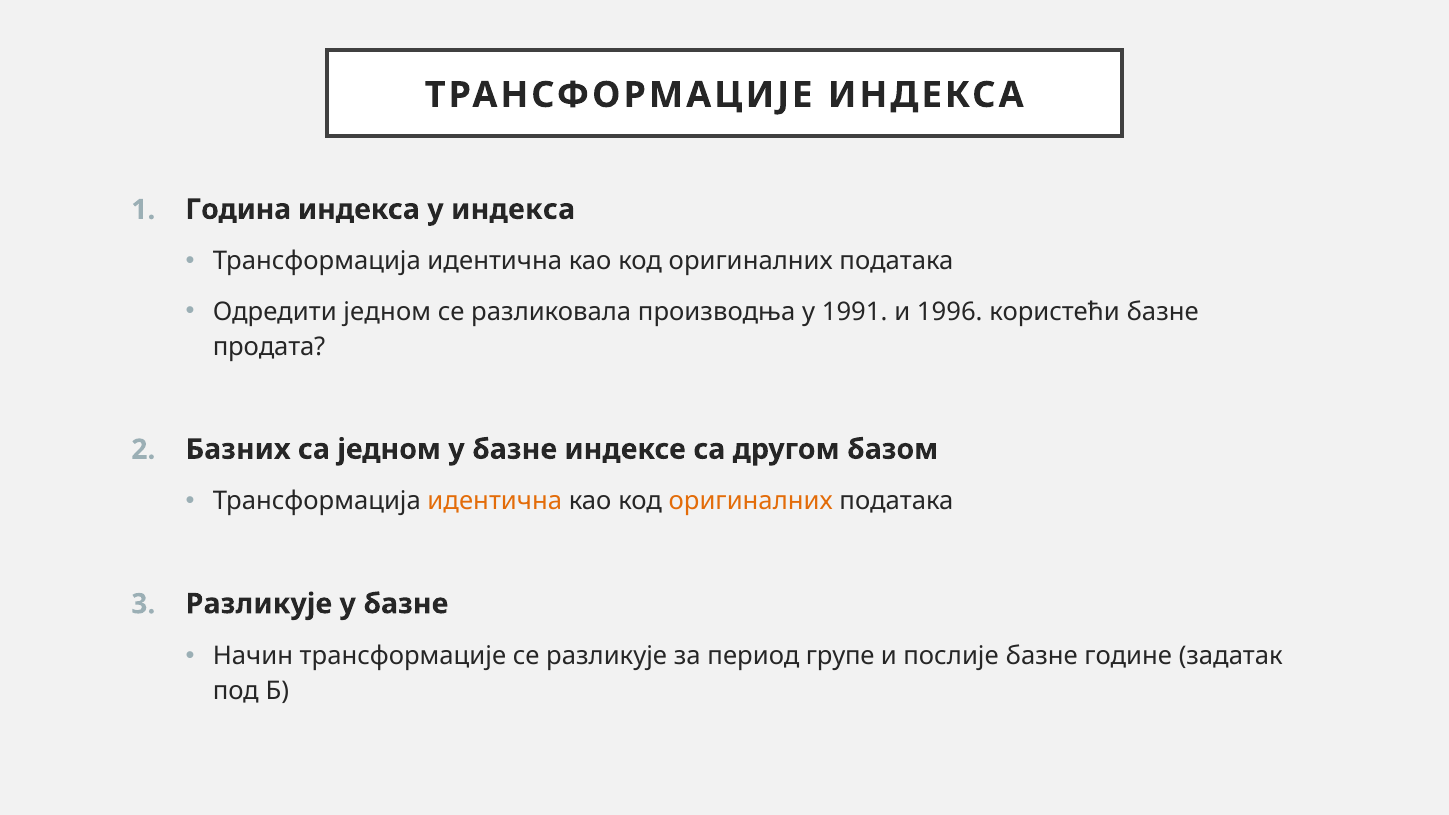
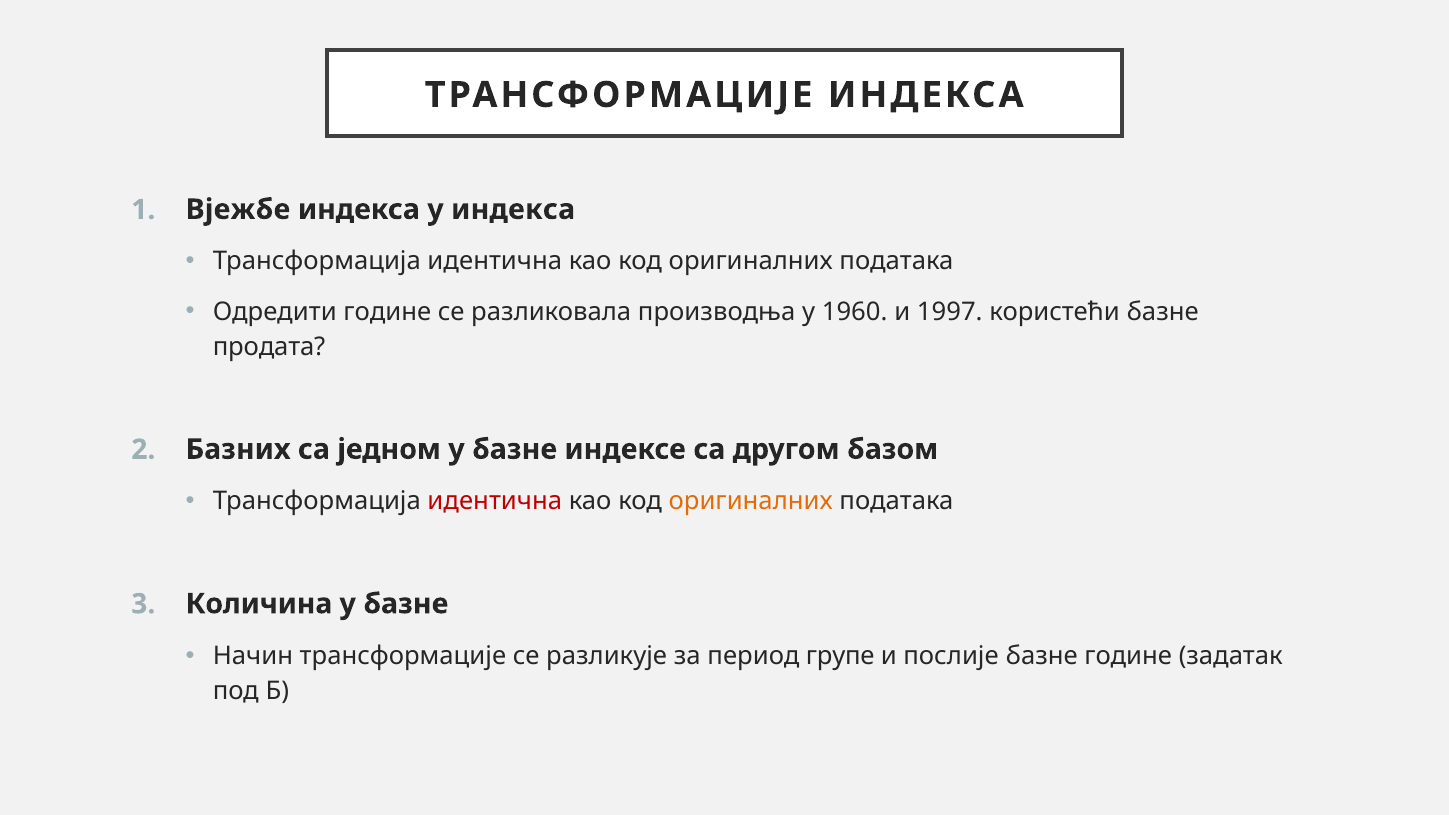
Година: Година -> Вјежбе
Одредити једном: једном -> године
1991: 1991 -> 1960
1996: 1996 -> 1997
идентична at (495, 501) colour: orange -> red
Разликује at (259, 604): Разликује -> Количина
